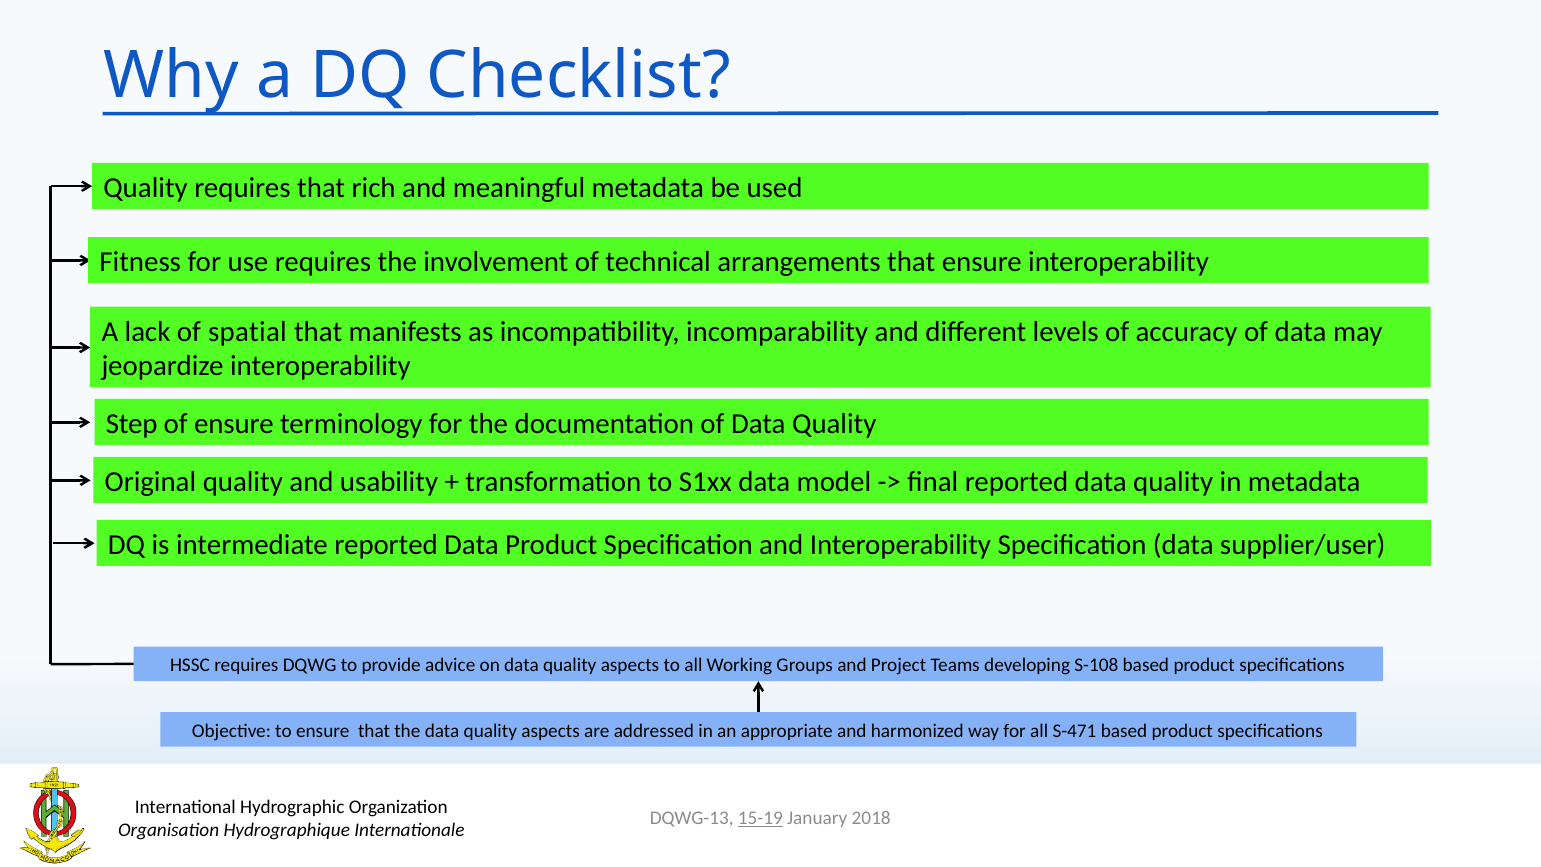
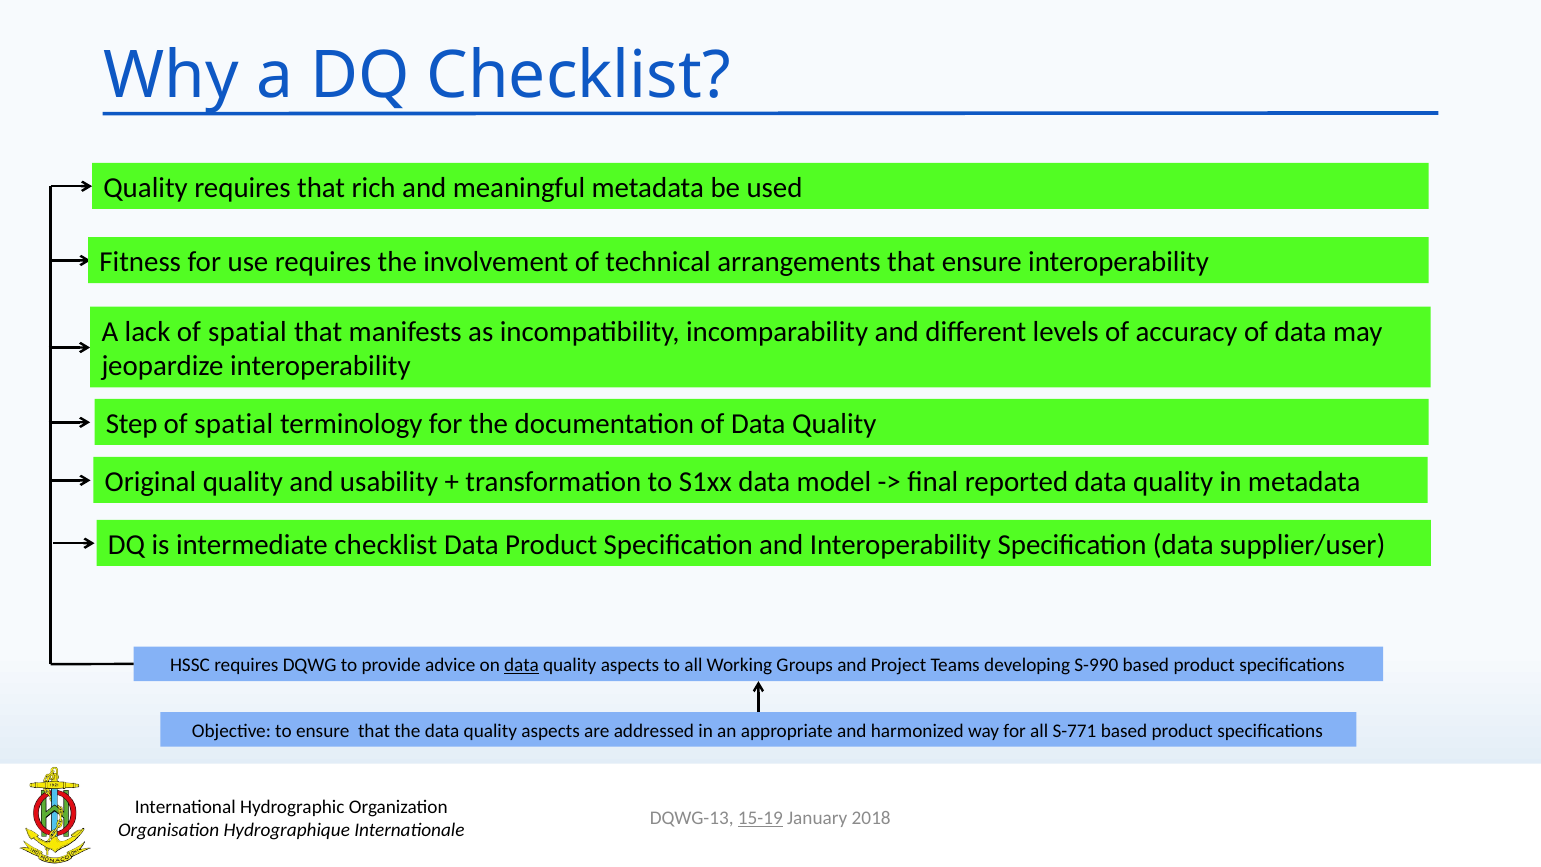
ensure at (234, 424): ensure -> spatial
intermediate reported: reported -> checklist
data at (522, 665) underline: none -> present
S-108: S-108 -> S-990
S-471: S-471 -> S-771
